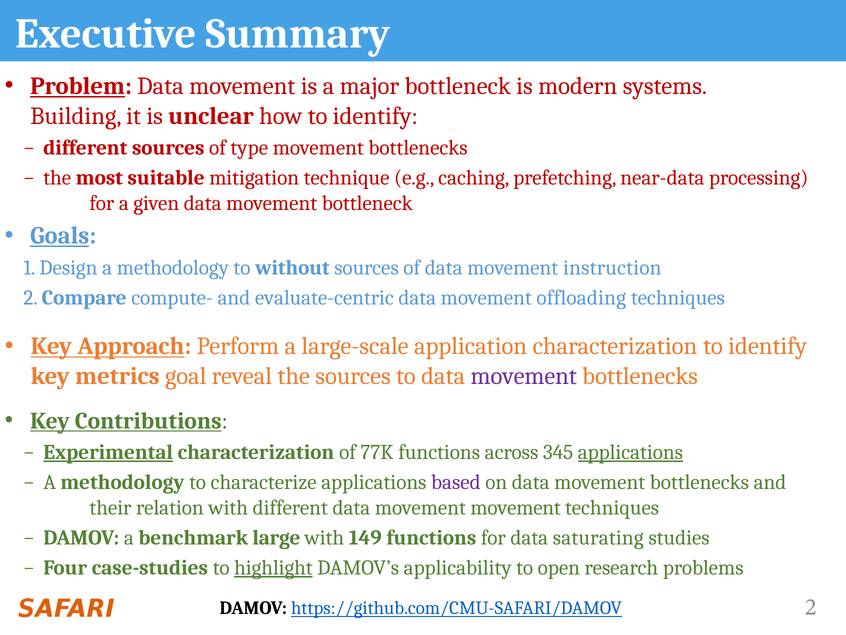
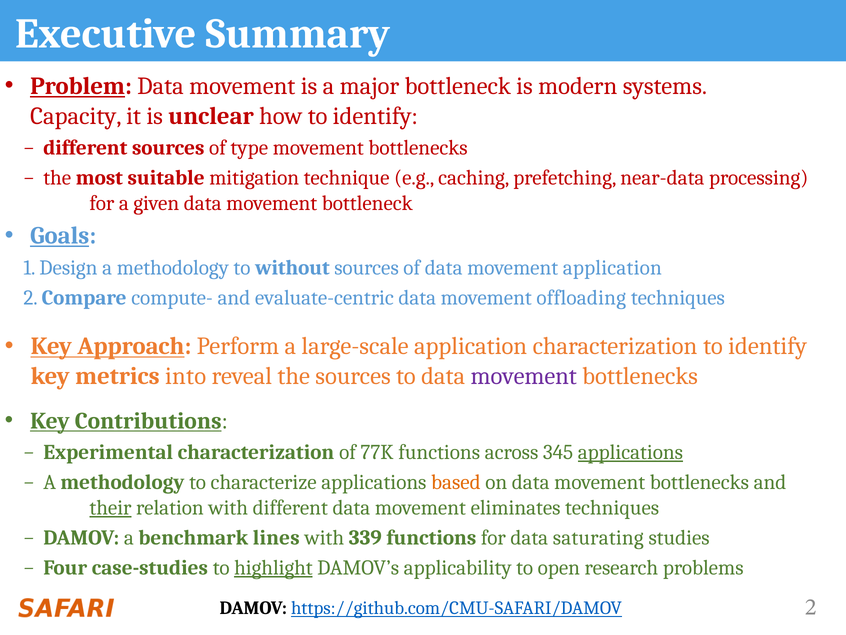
Building: Building -> Capacity
movement instruction: instruction -> application
goal: goal -> into
Experimental underline: present -> none
based colour: purple -> orange
their underline: none -> present
movement movement: movement -> eliminates
large: large -> lines
149: 149 -> 339
